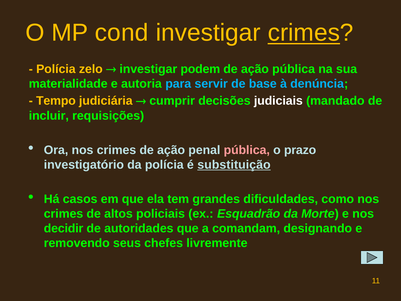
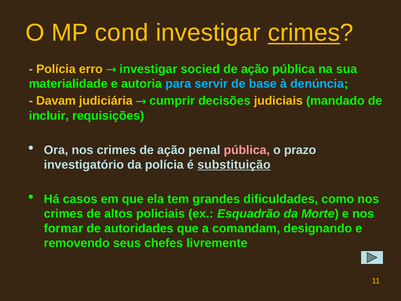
zelo: zelo -> erro
podem: podem -> socied
Tempo: Tempo -> Davam
judiciais colour: white -> yellow
decidir: decidir -> formar
